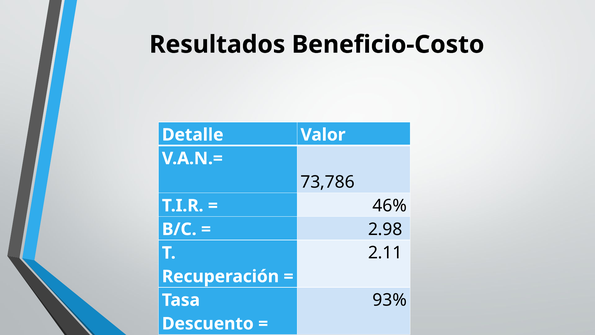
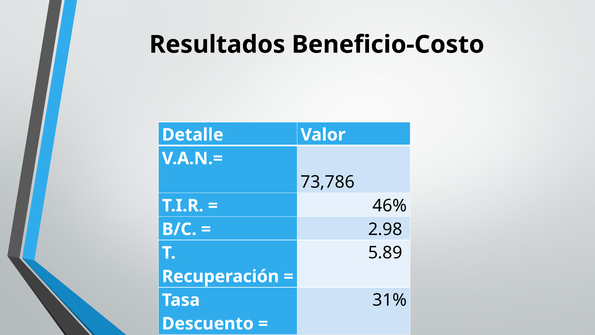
2.11: 2.11 -> 5.89
93%: 93% -> 31%
